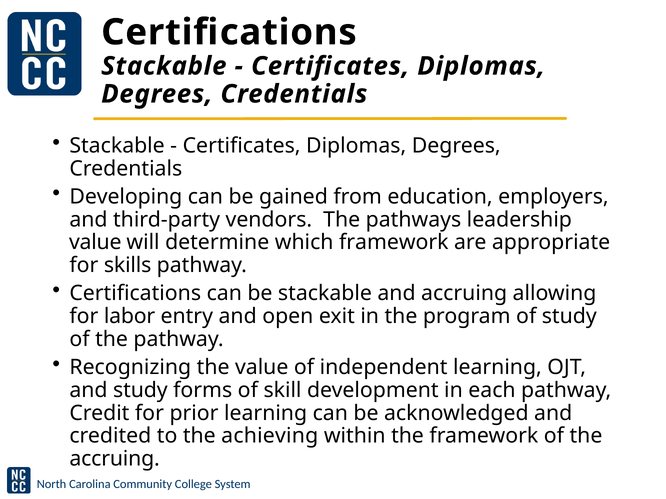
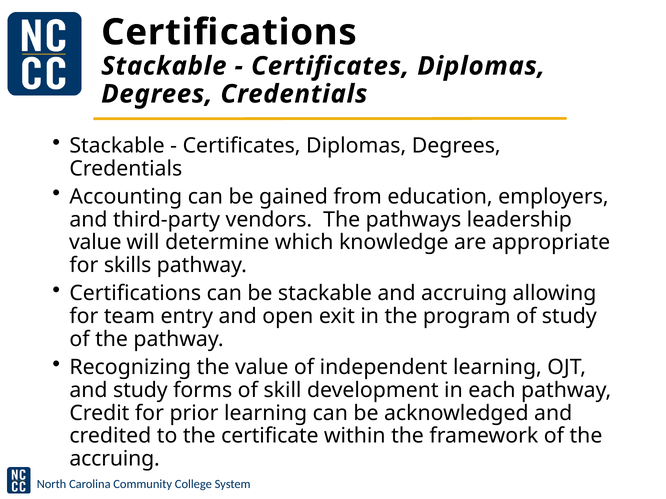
Developing: Developing -> Accounting
which framework: framework -> knowledge
labor: labor -> team
achieving: achieving -> certificate
